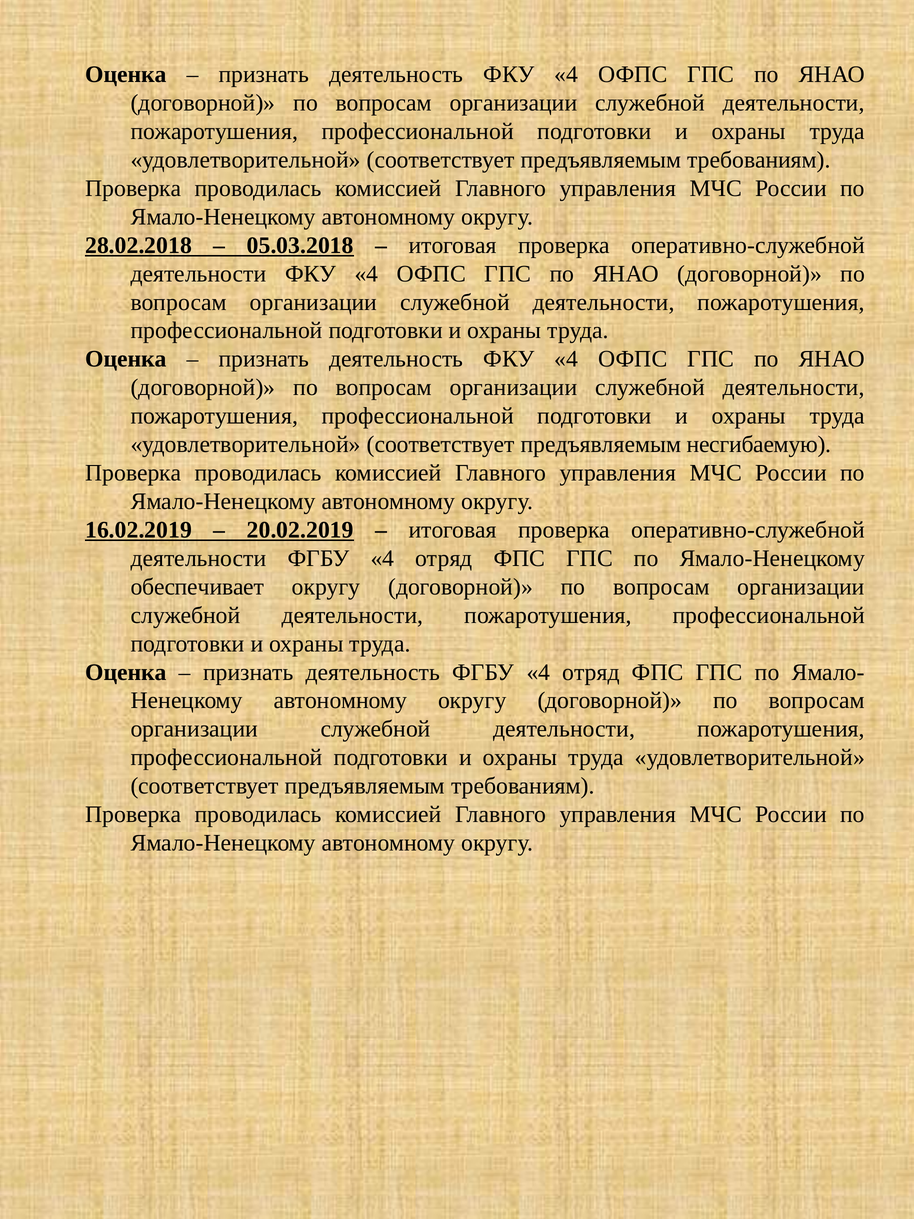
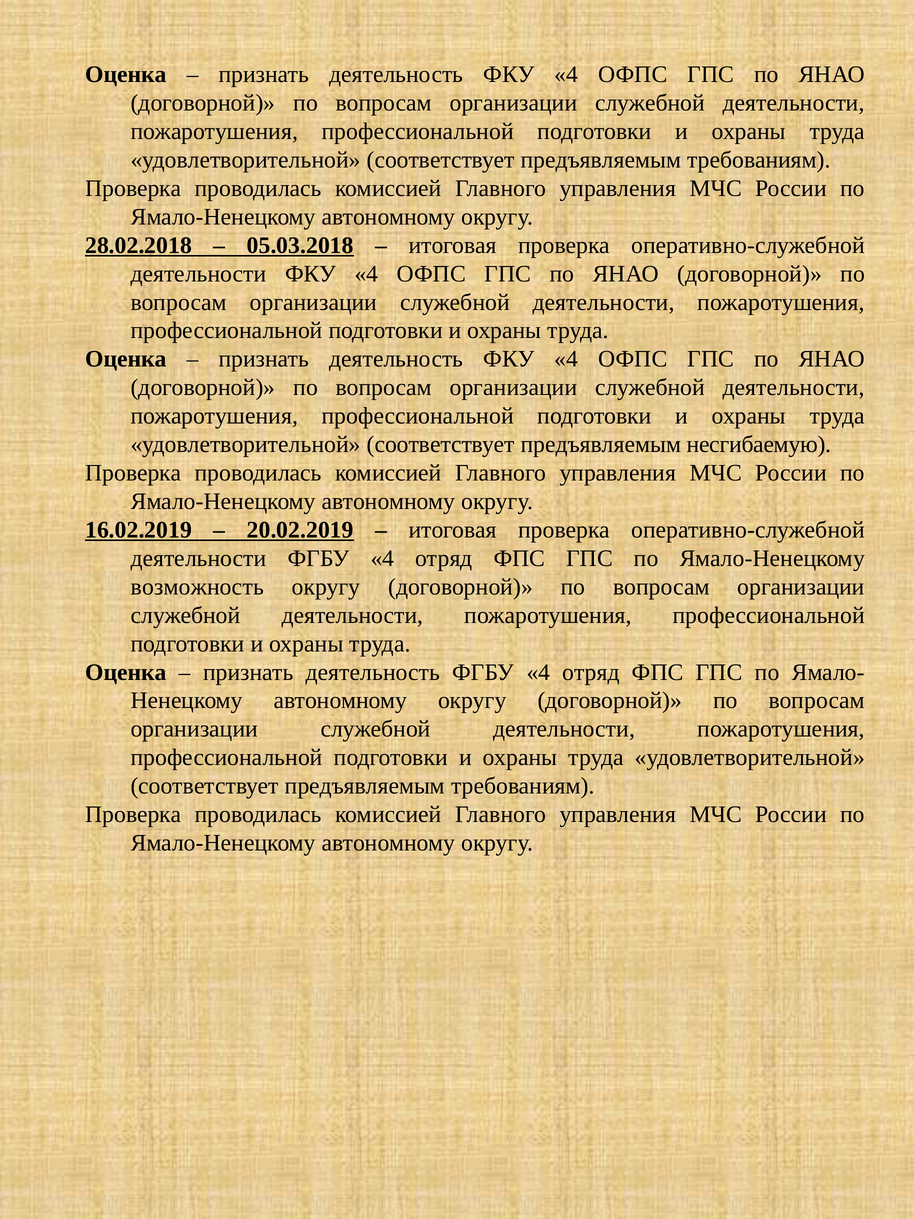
обеспечивает: обеспечивает -> возможность
